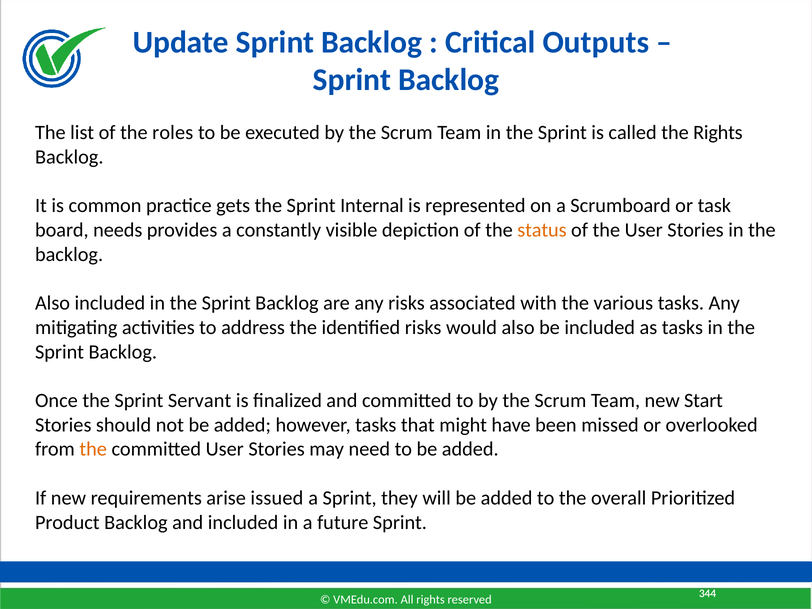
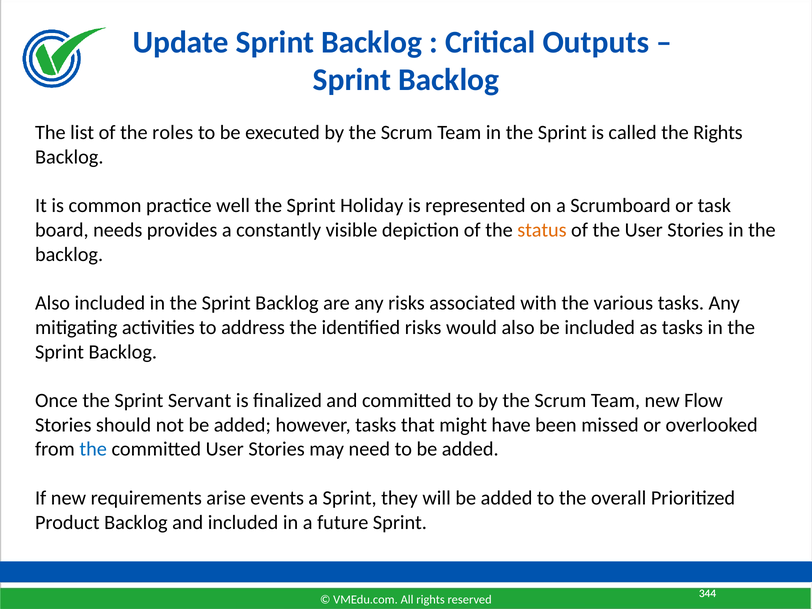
gets: gets -> well
Internal: Internal -> Holiday
Start: Start -> Flow
the at (93, 449) colour: orange -> blue
issued: issued -> events
